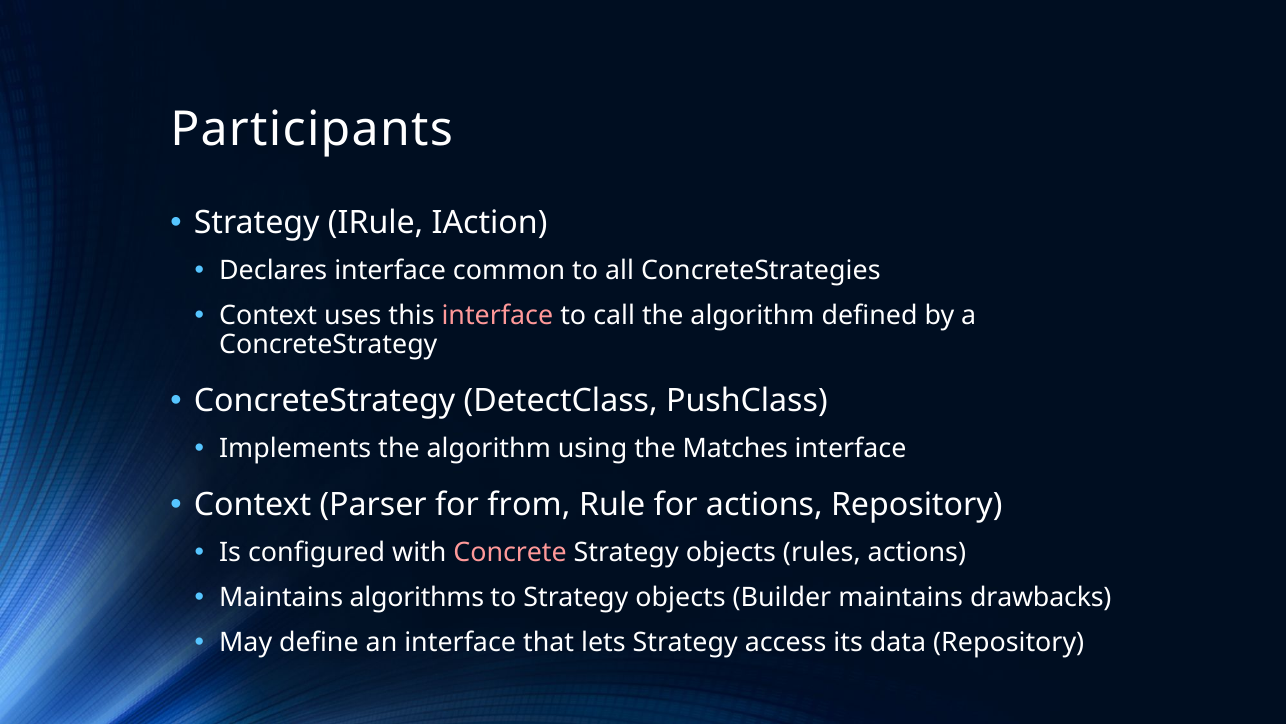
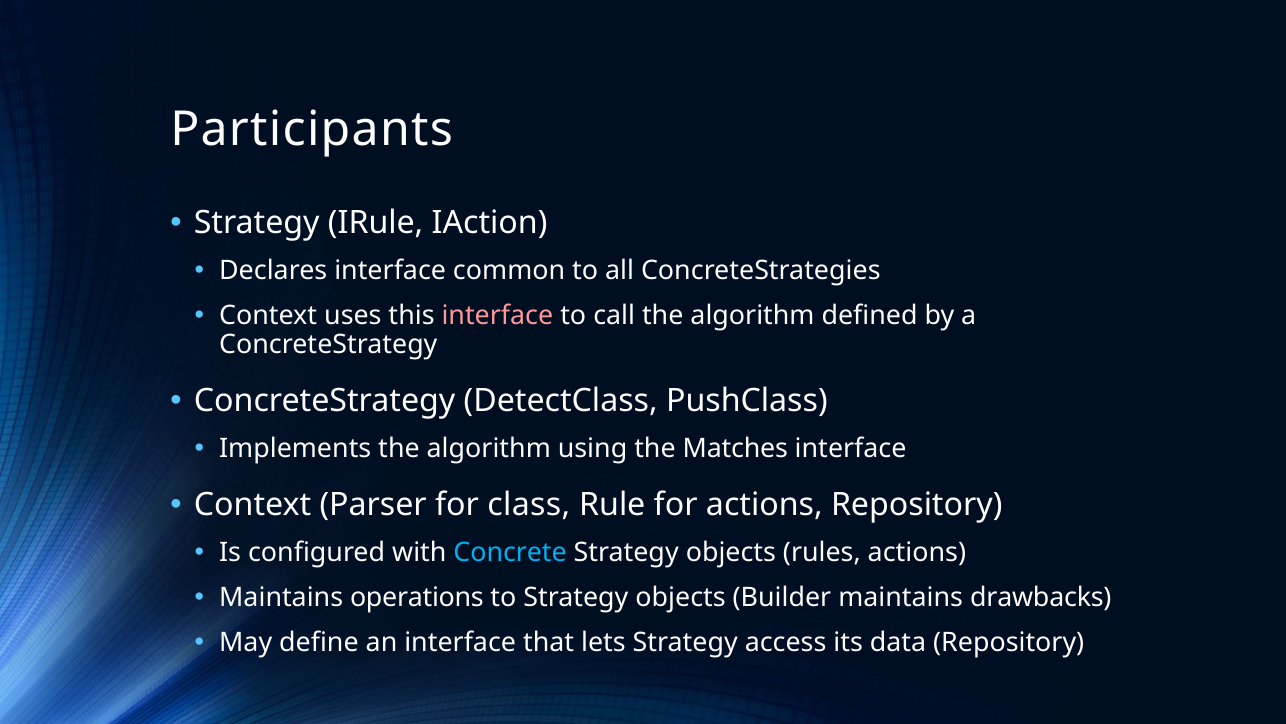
from: from -> class
Concrete colour: pink -> light blue
algorithms: algorithms -> operations
